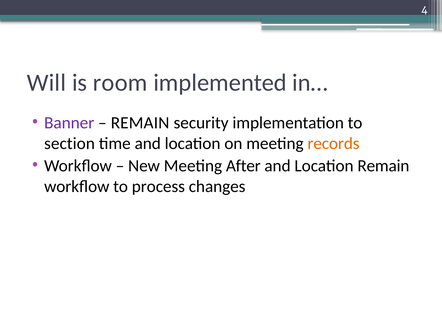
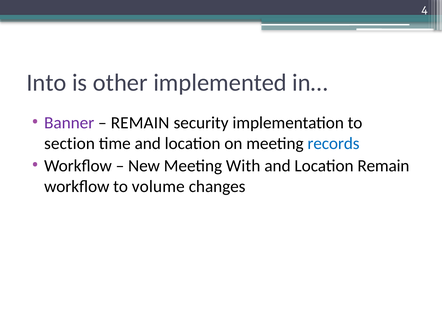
Will: Will -> Into
room: room -> other
records colour: orange -> blue
After: After -> With
process: process -> volume
